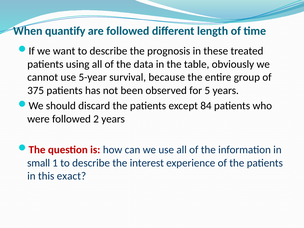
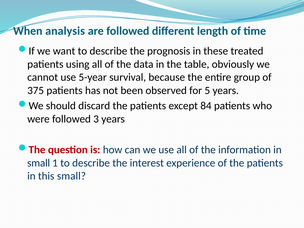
quantify: quantify -> analysis
2: 2 -> 3
this exact: exact -> small
